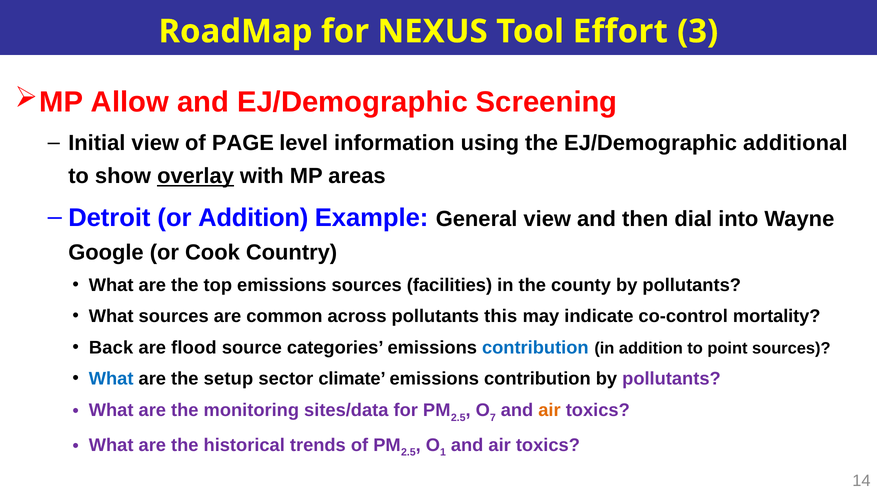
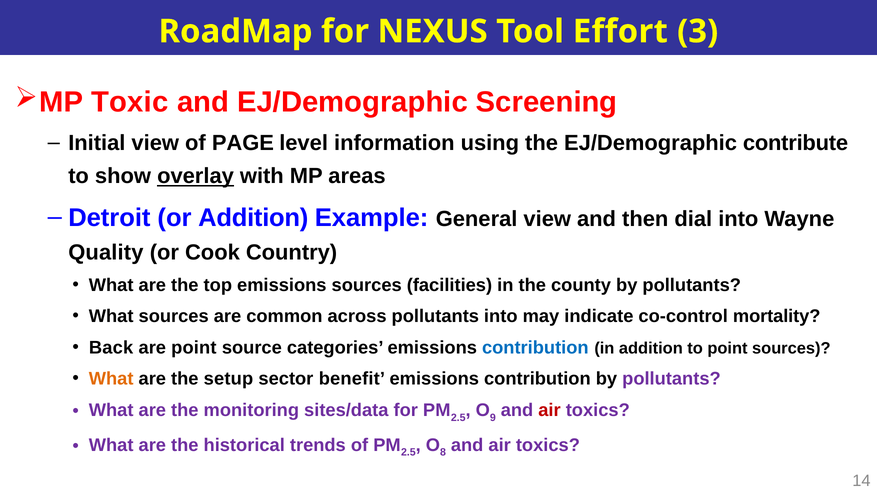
Allow: Allow -> Toxic
additional: additional -> contribute
Google: Google -> Quality
pollutants this: this -> into
are flood: flood -> point
What at (111, 379) colour: blue -> orange
climate: climate -> benefit
7: 7 -> 9
air at (550, 411) colour: orange -> red
1: 1 -> 8
